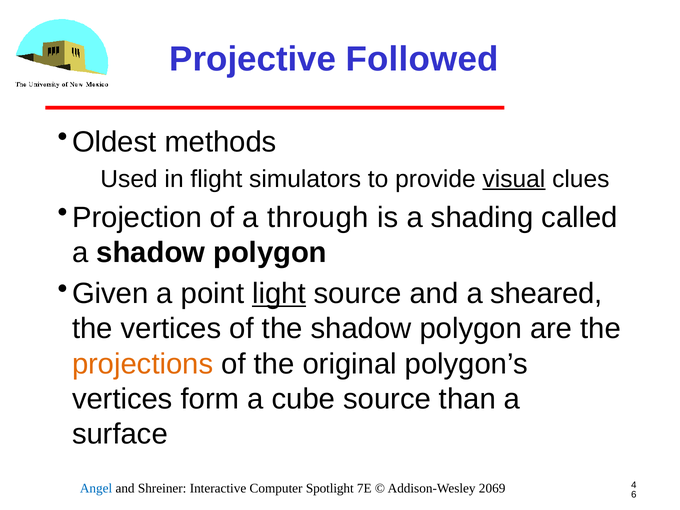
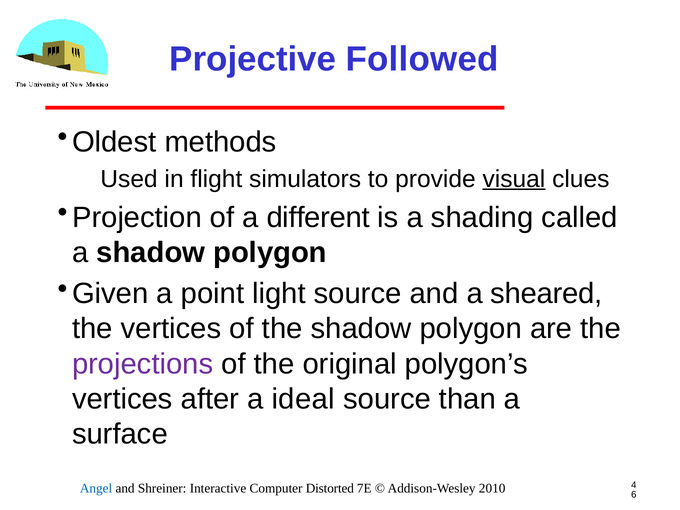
through: through -> different
light underline: present -> none
projections colour: orange -> purple
form: form -> after
cube: cube -> ideal
Spotlight: Spotlight -> Distorted
2069: 2069 -> 2010
